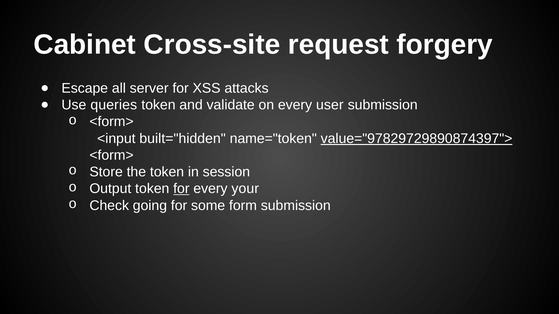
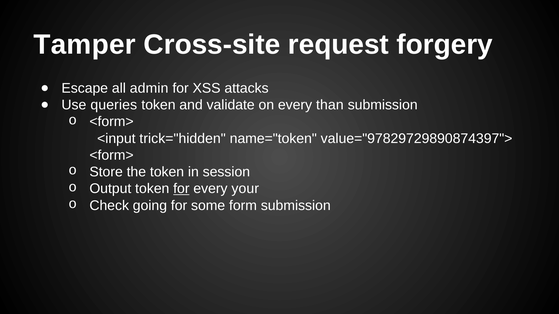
Cabinet: Cabinet -> Tamper
server: server -> admin
user: user -> than
built="hidden: built="hidden -> trick="hidden
value="97829729890874397"> underline: present -> none
